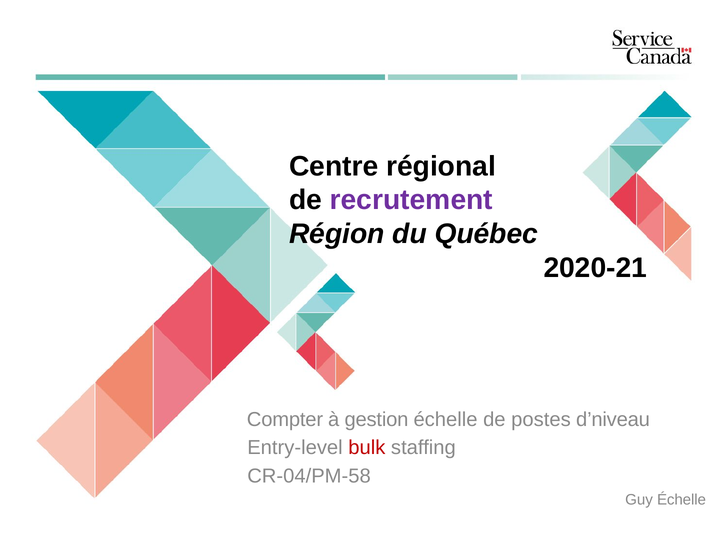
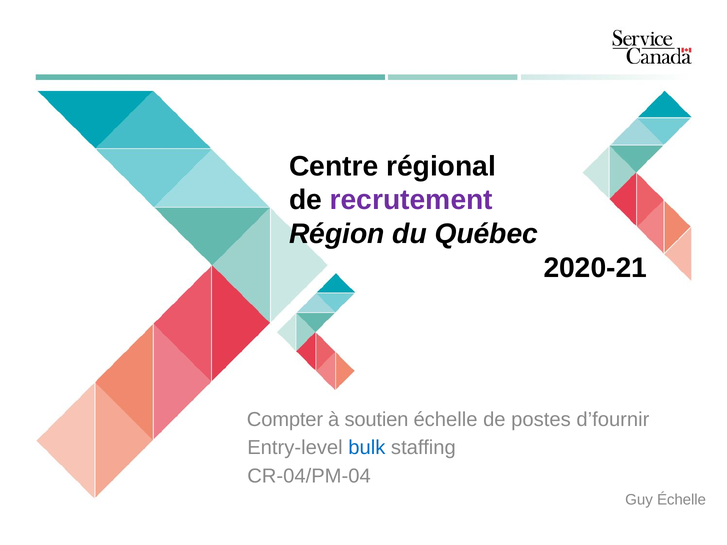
gestion: gestion -> soutien
d’niveau: d’niveau -> d’fournir
bulk colour: red -> blue
CR-04/PM-58: CR-04/PM-58 -> CR-04/PM-04
